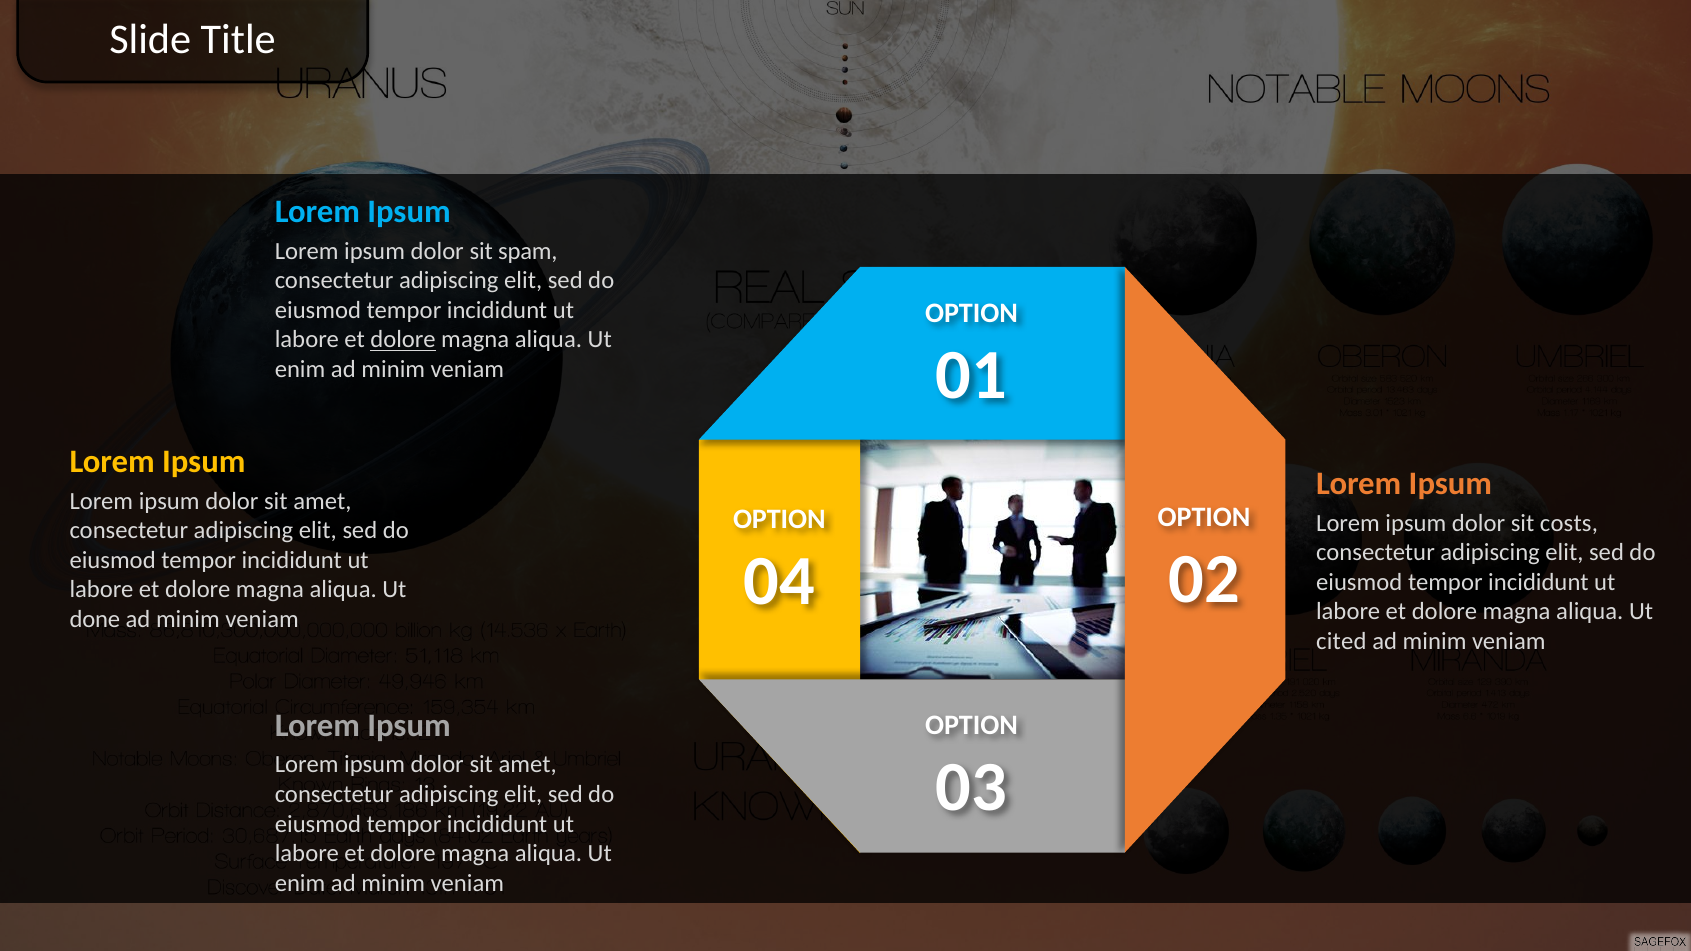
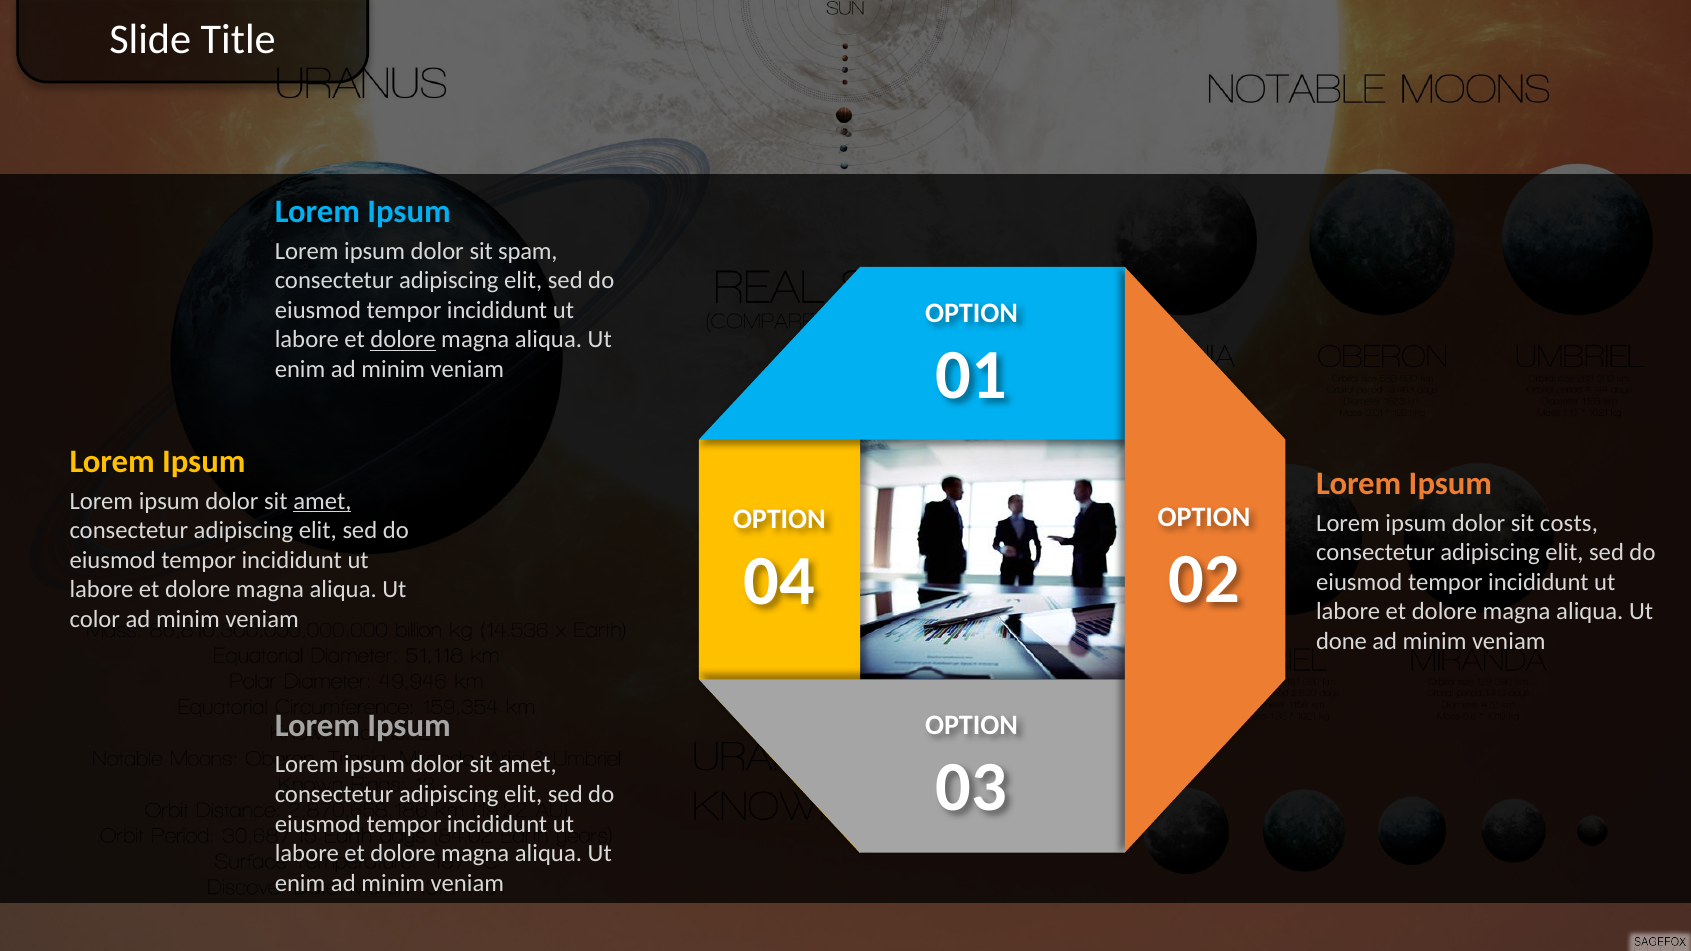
amet at (322, 501) underline: none -> present
done: done -> color
cited: cited -> done
